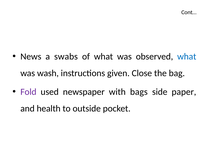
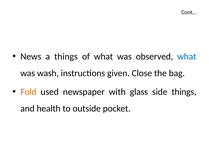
a swabs: swabs -> things
Fold colour: purple -> orange
bags: bags -> glass
side paper: paper -> things
